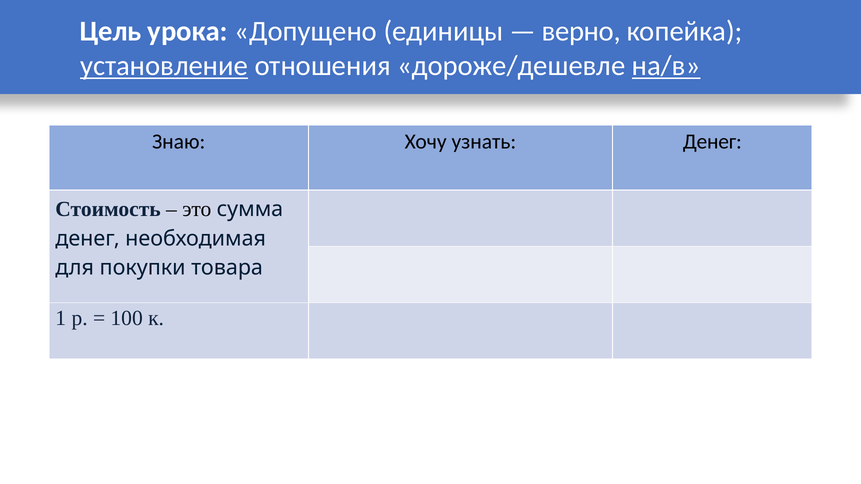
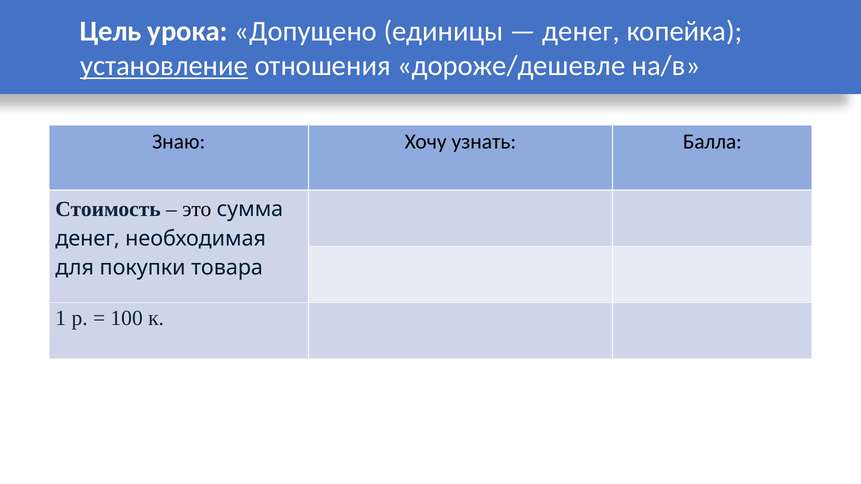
верно at (581, 31): верно -> денег
на/в underline: present -> none
узнать Денег: Денег -> Балла
